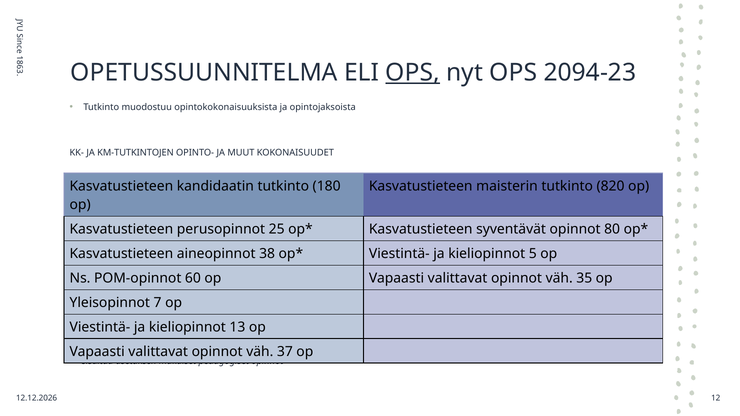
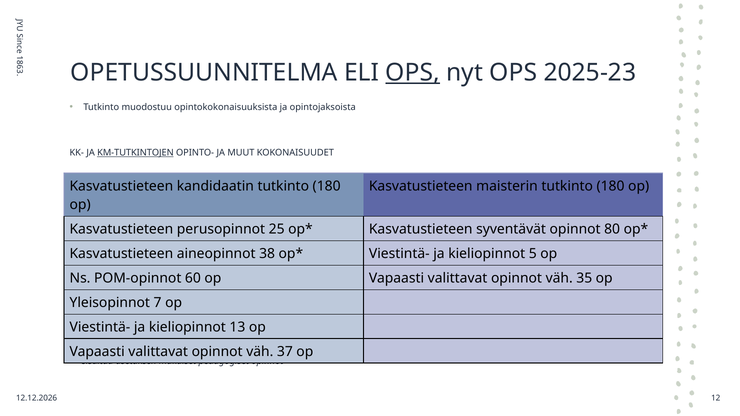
2094-23: 2094-23 -> 2025-23
KM-TUTKINTOJEN underline: none -> present
maisterin tutkinto 820: 820 -> 180
